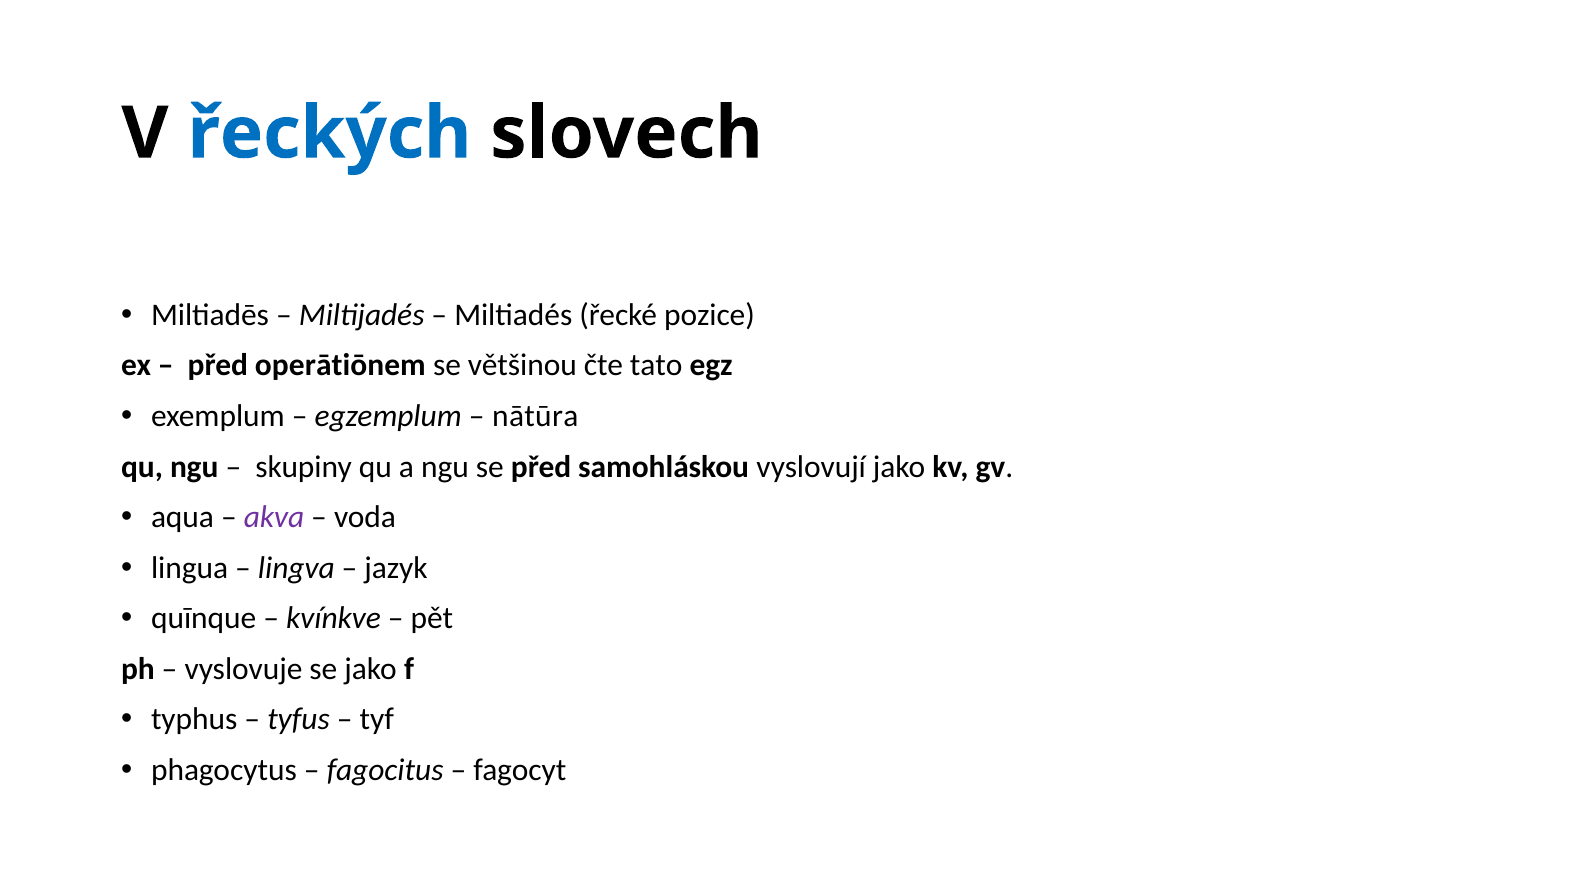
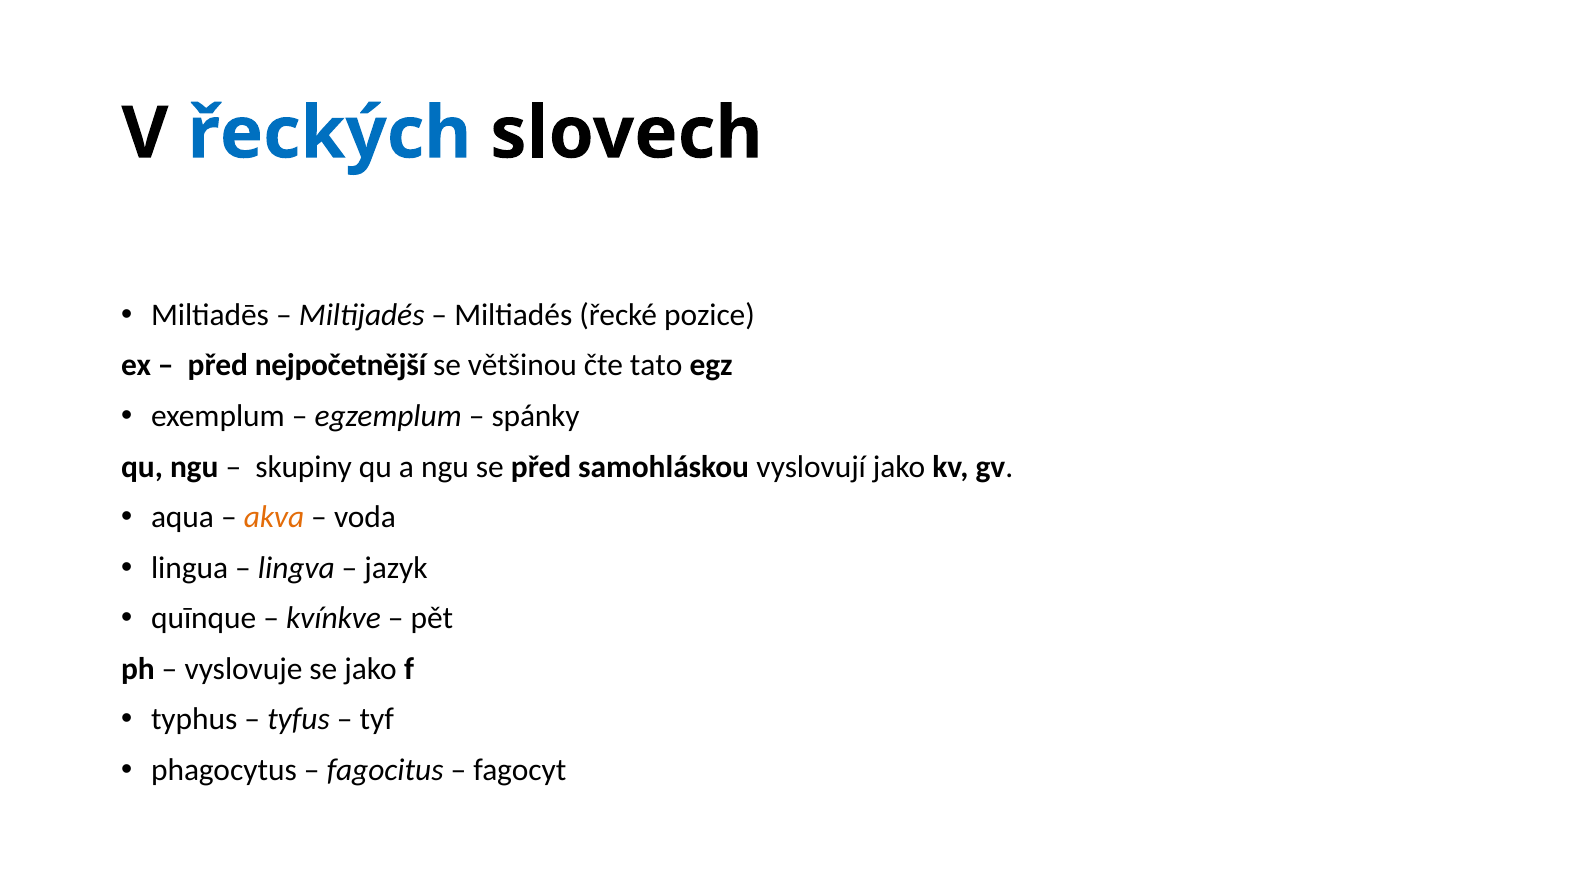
operātiōnem: operātiōnem -> nejpočetnější
nātūra: nātūra -> spánky
akva colour: purple -> orange
